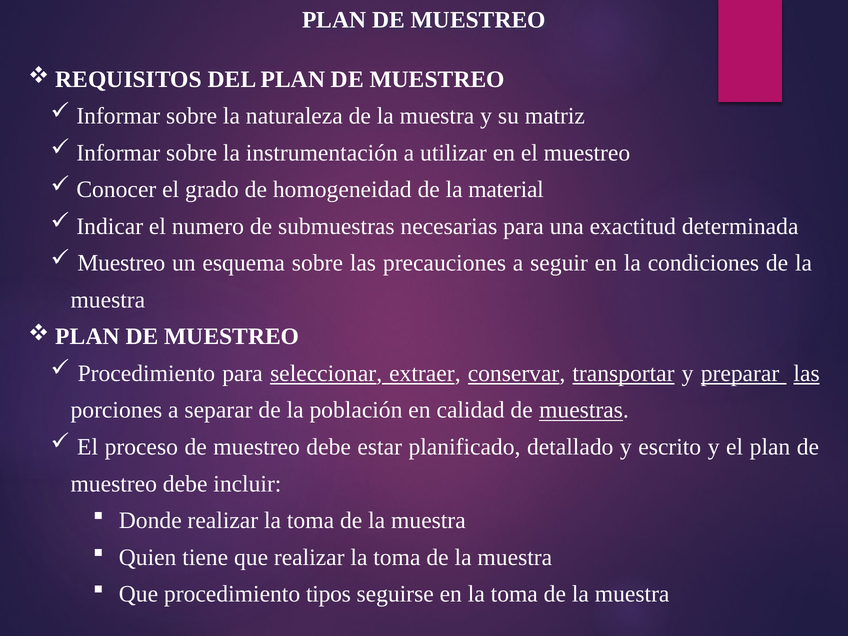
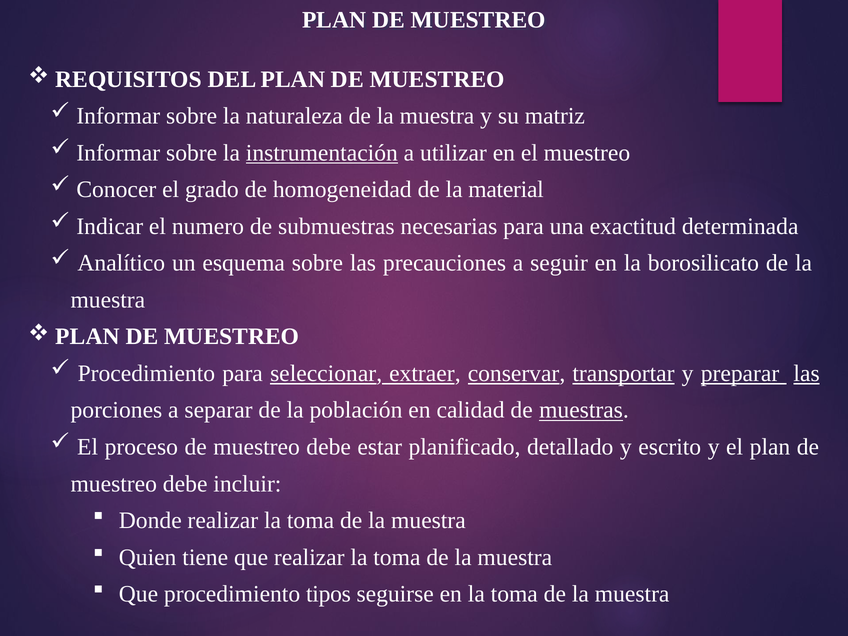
instrumentación underline: none -> present
Muestreo at (121, 263): Muestreo -> Analítico
condiciones: condiciones -> borosilicato
